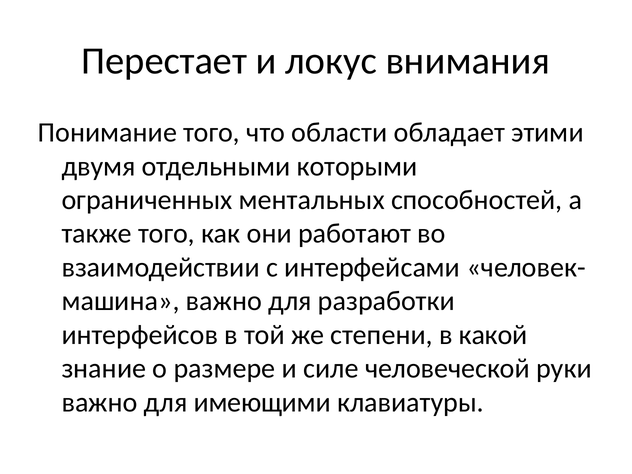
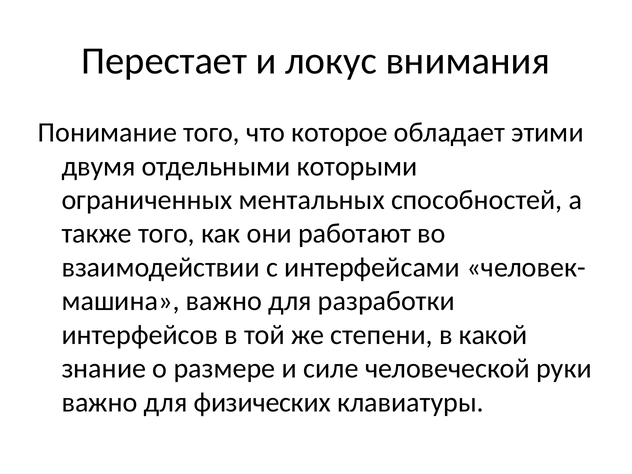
области: области -> которое
имеющими: имеющими -> физических
